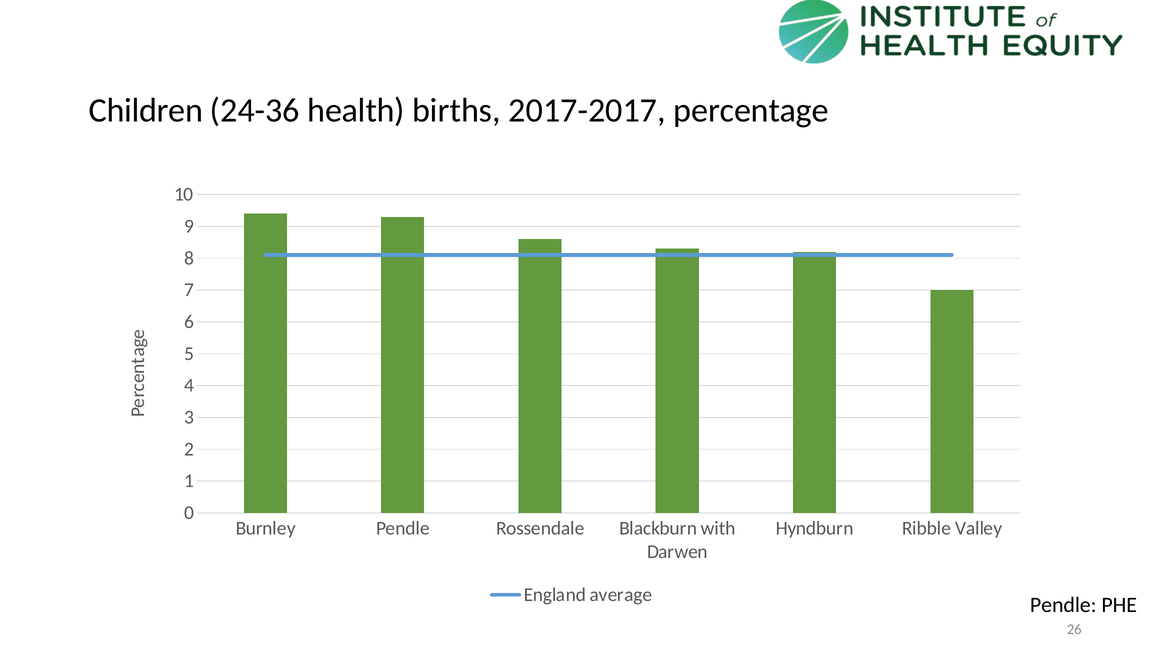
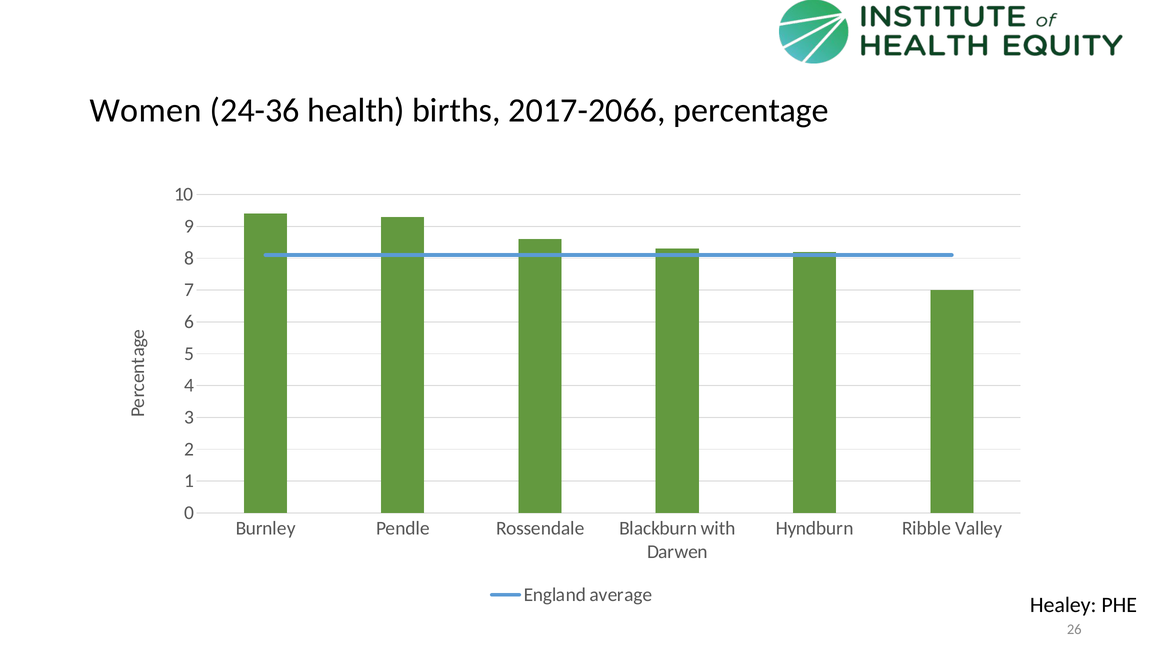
Children: Children -> Women
2017-2017: 2017-2017 -> 2017-2066
Pendle at (1063, 604): Pendle -> Healey
